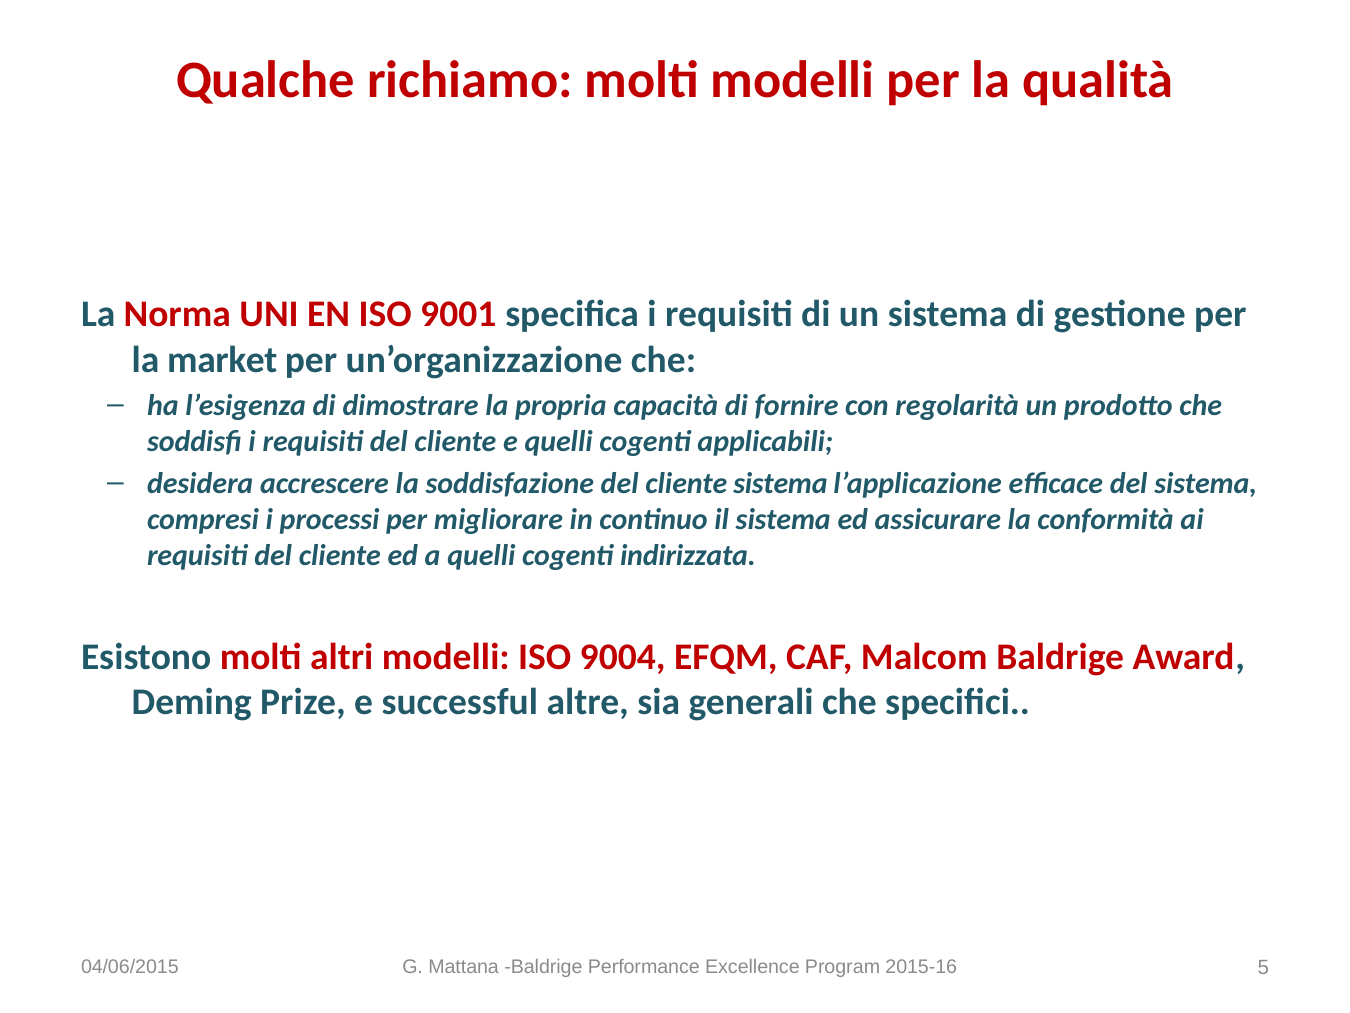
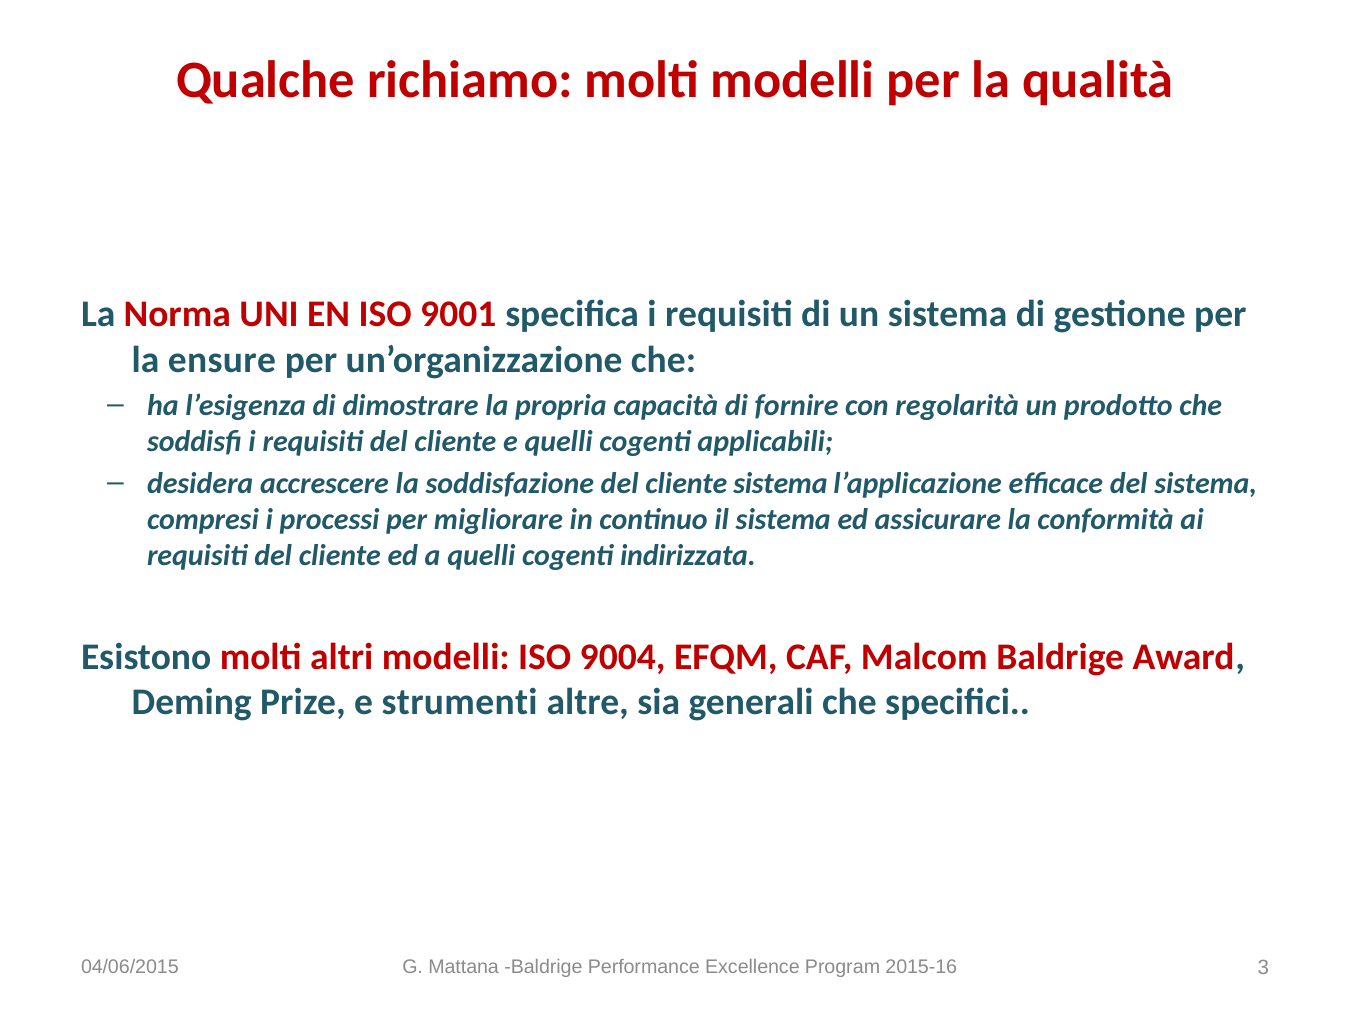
market: market -> ensure
successful: successful -> strumenti
5: 5 -> 3
